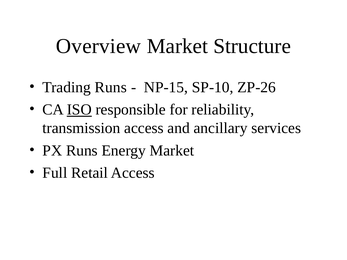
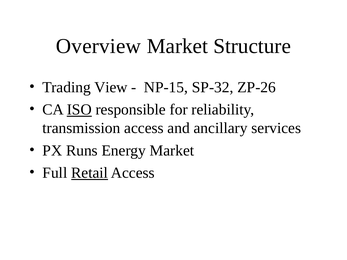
Trading Runs: Runs -> View
SP-10: SP-10 -> SP-32
Retail underline: none -> present
